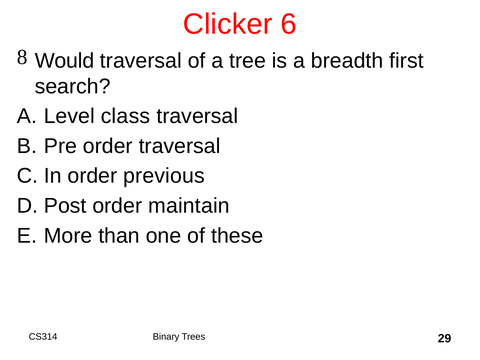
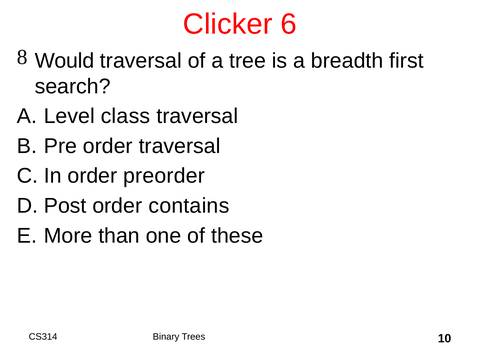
previous: previous -> preorder
maintain: maintain -> contains
29: 29 -> 10
